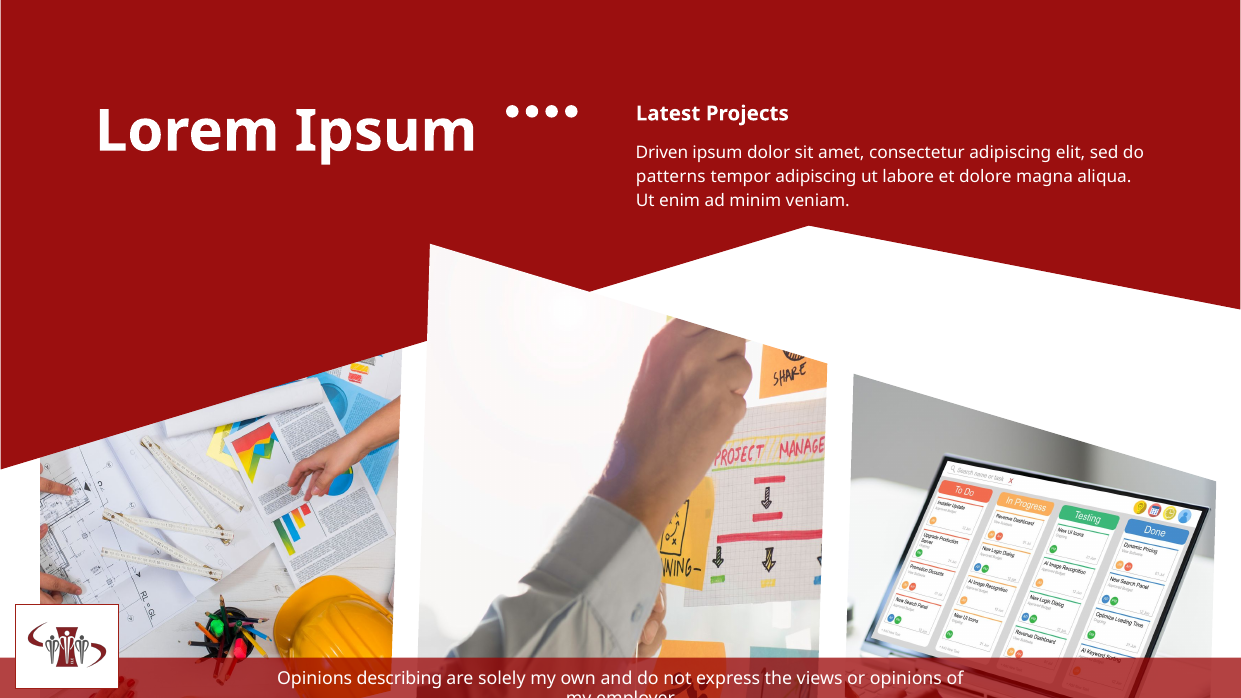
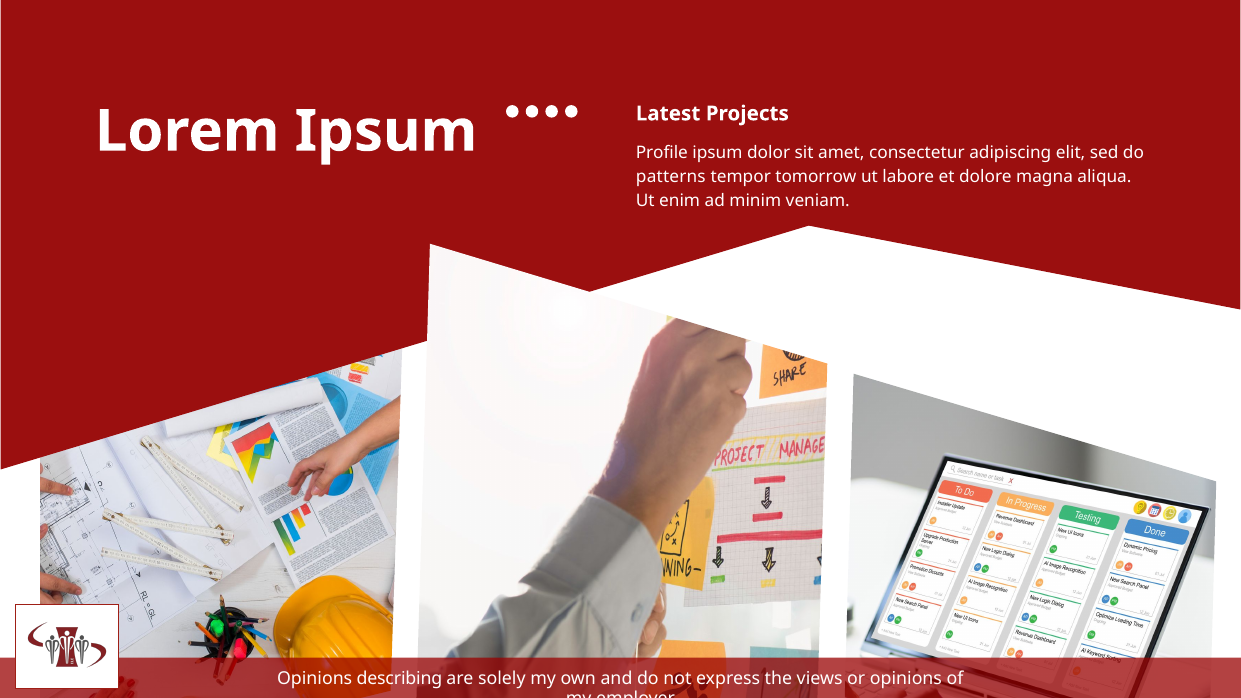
Driven: Driven -> Profile
tempor adipiscing: adipiscing -> tomorrow
